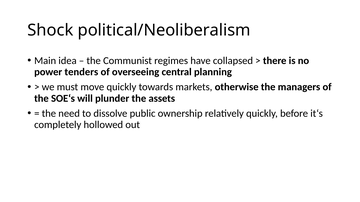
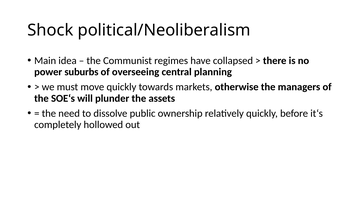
tenders: tenders -> suburbs
